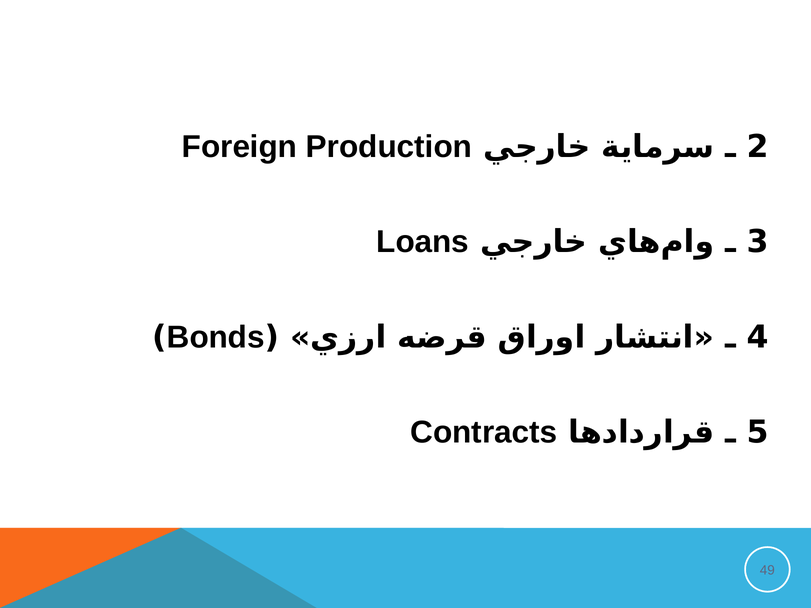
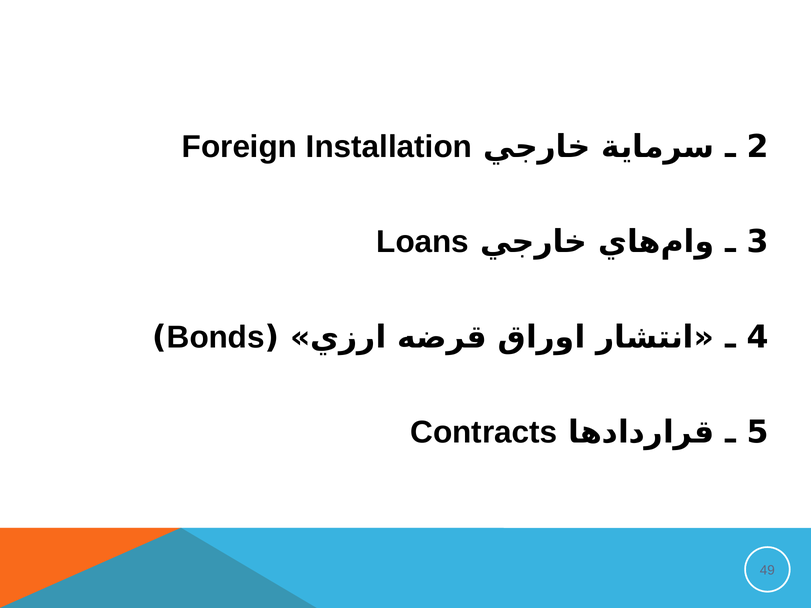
Production: Production -> Installation
